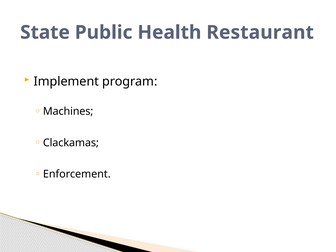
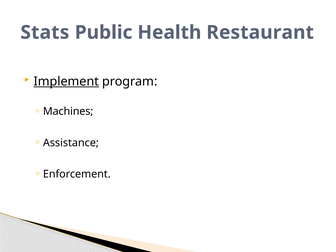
State: State -> Stats
Implement underline: none -> present
Clackamas: Clackamas -> Assistance
